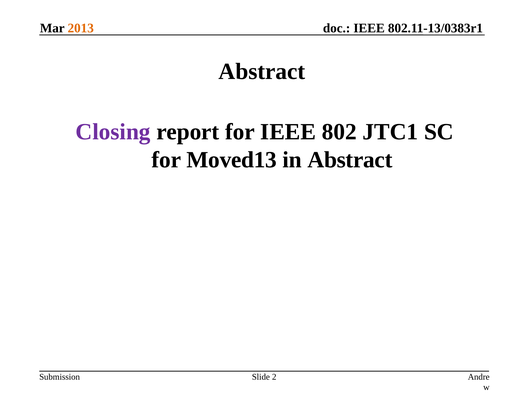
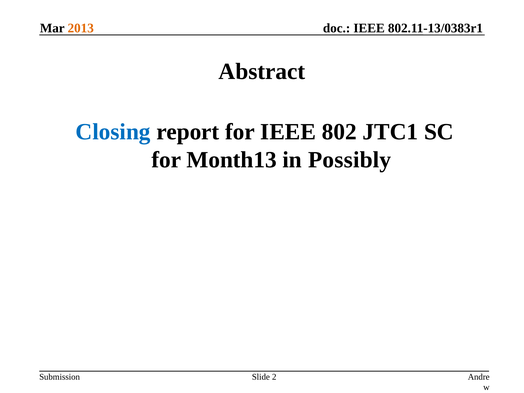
Closing colour: purple -> blue
Moved13: Moved13 -> Month13
in Abstract: Abstract -> Possibly
